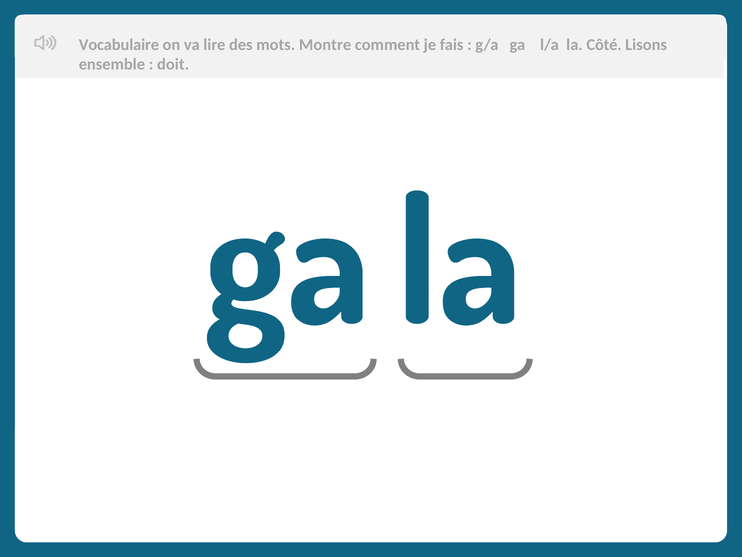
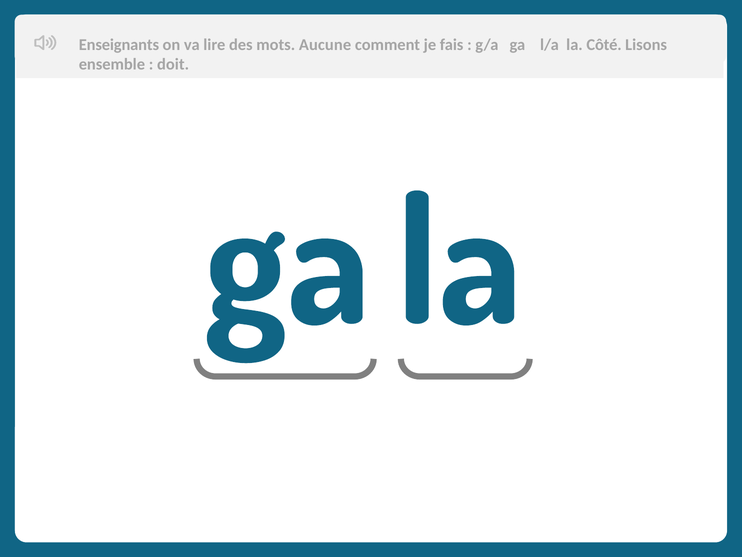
Vocabulaire: Vocabulaire -> Enseignants
Montre: Montre -> Aucune
